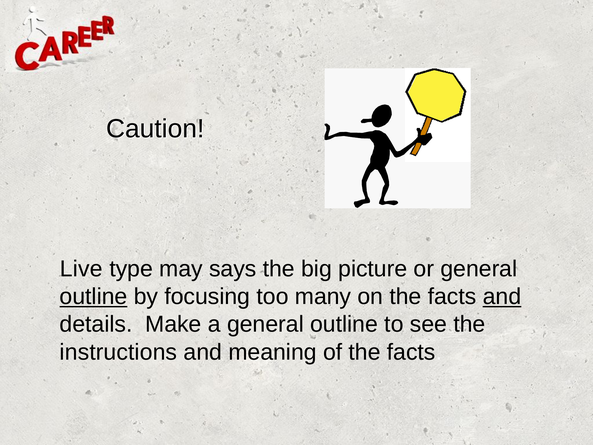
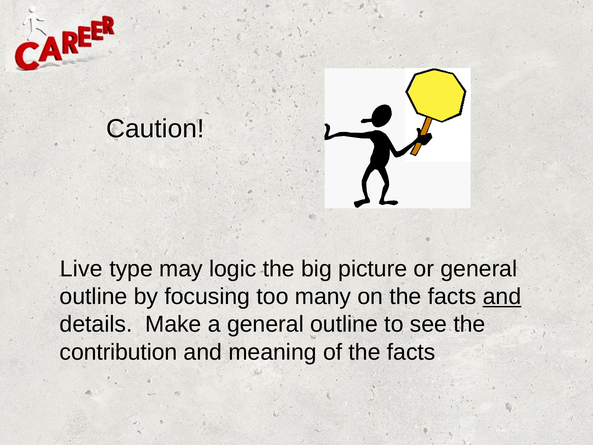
says: says -> logic
outline at (94, 296) underline: present -> none
instructions: instructions -> contribution
